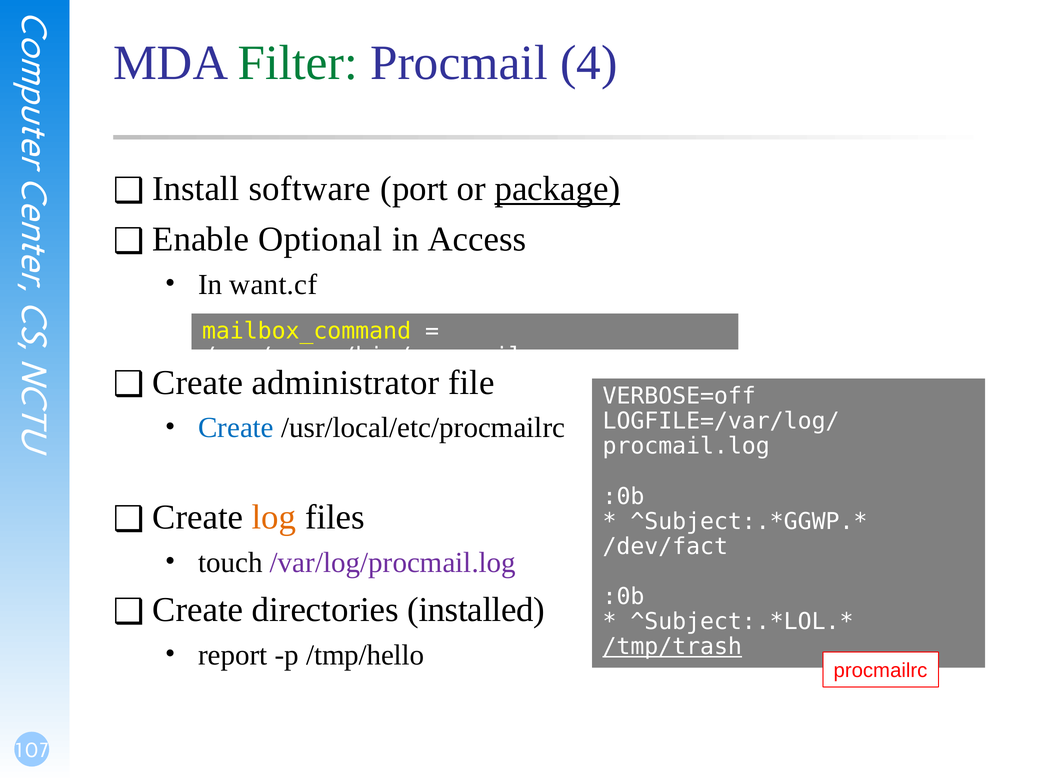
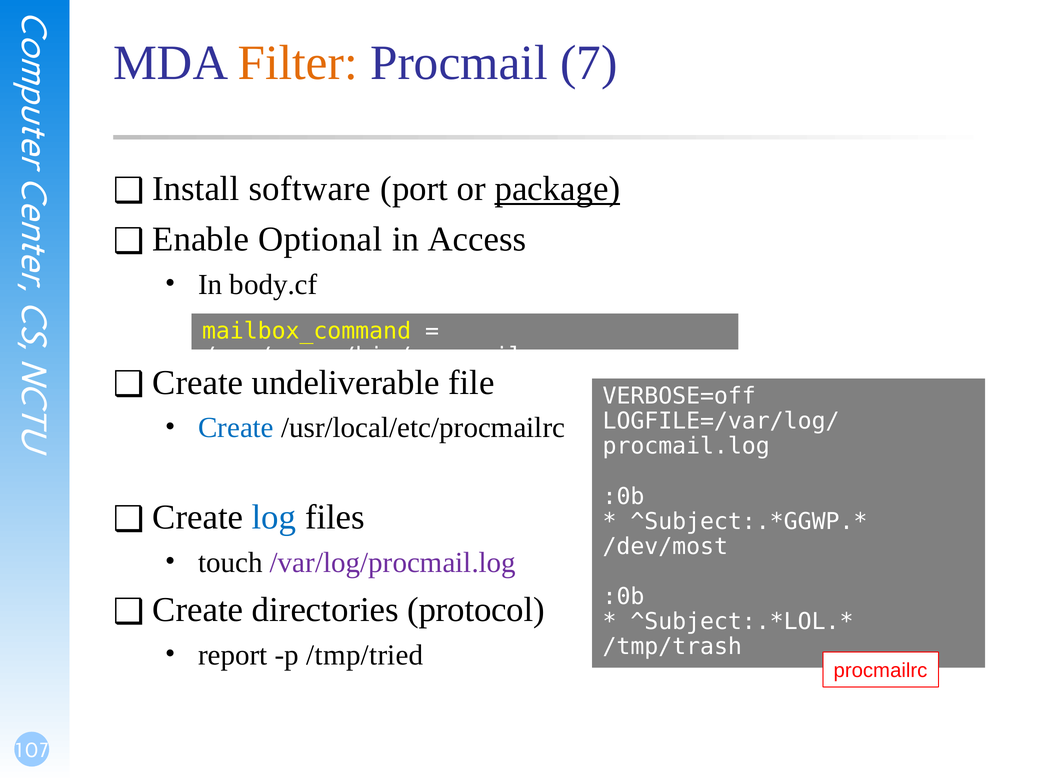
Filter colour: green -> orange
4: 4 -> 7
want.cf: want.cf -> body.cf
administrator: administrator -> undeliverable
log colour: orange -> blue
/dev/fact: /dev/fact -> /dev/most
installed: installed -> protocol
/tmp/trash underline: present -> none
/tmp/hello: /tmp/hello -> /tmp/tried
